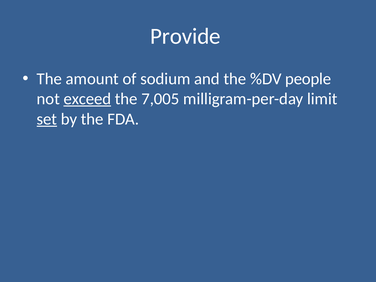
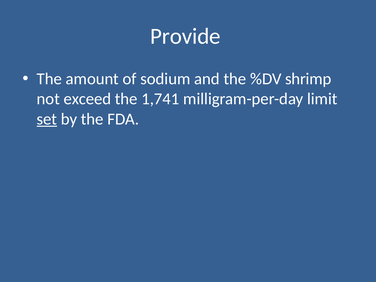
people: people -> shrimp
exceed underline: present -> none
7,005: 7,005 -> 1,741
